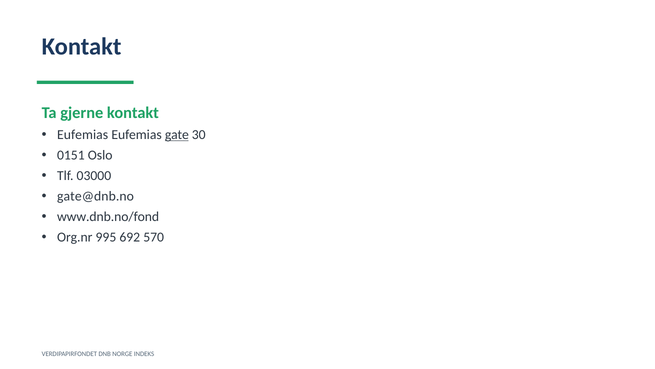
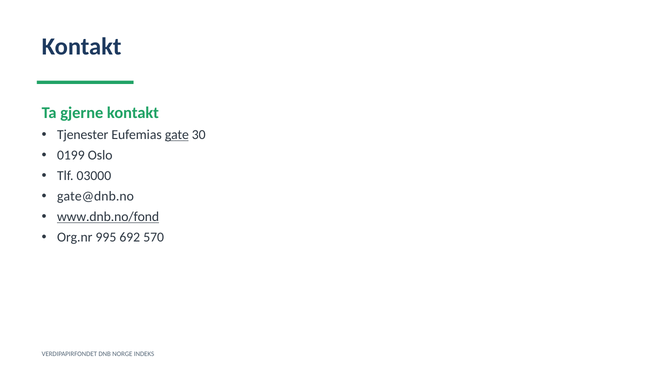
Eufemias at (83, 135): Eufemias -> Tjenester
0151: 0151 -> 0199
www.dnb.no/fond underline: none -> present
